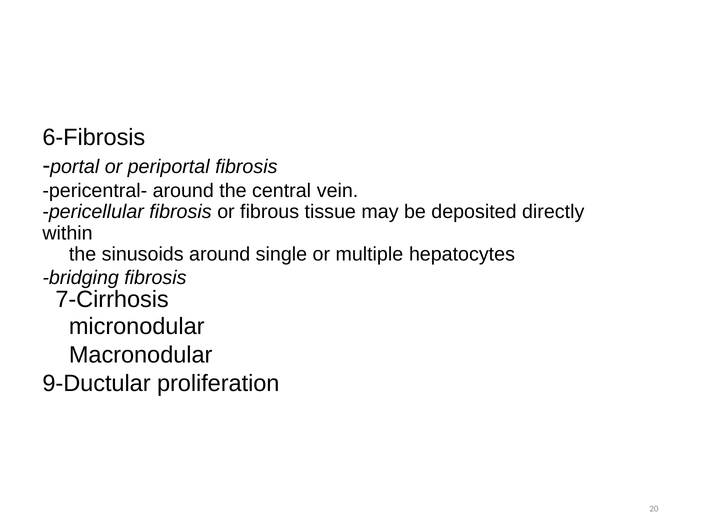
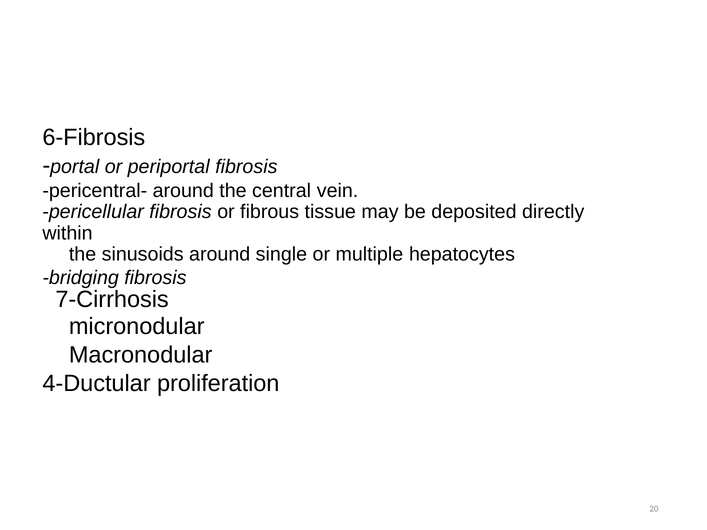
9-Ductular: 9-Ductular -> 4-Ductular
